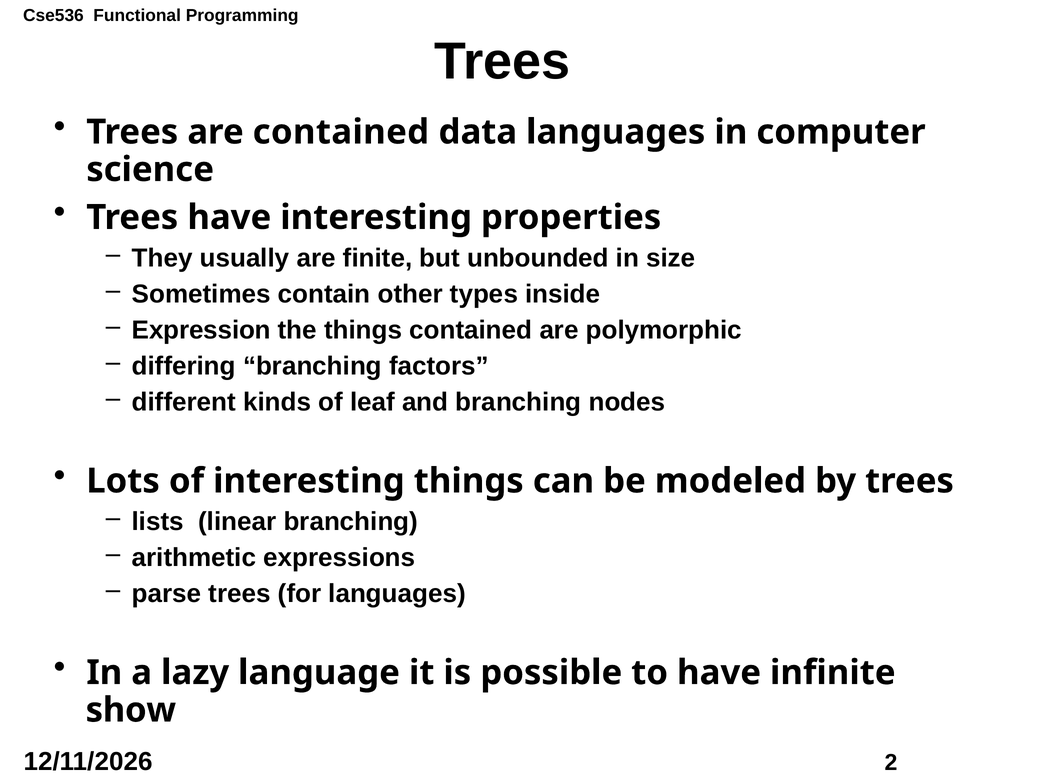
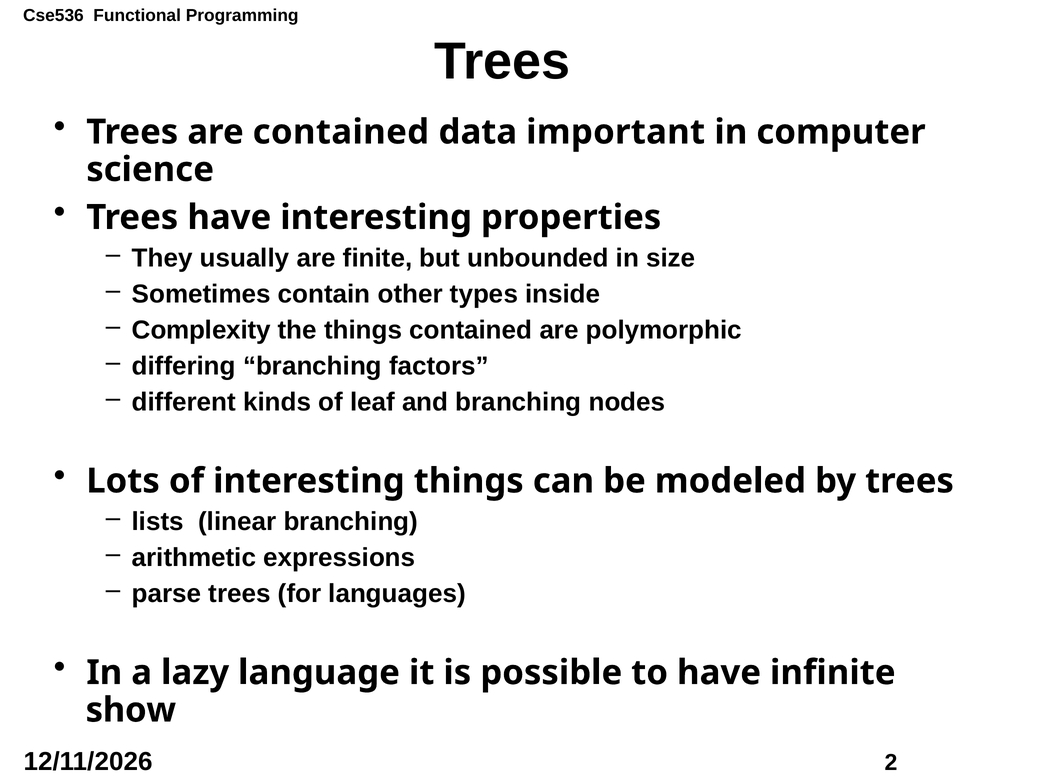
data languages: languages -> important
Expression: Expression -> Complexity
